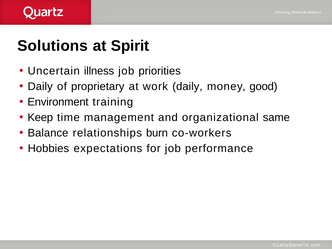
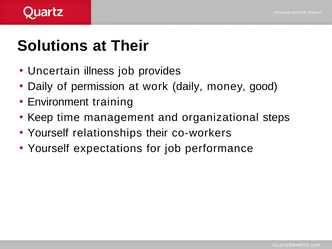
at Spirit: Spirit -> Their
priorities: priorities -> provides
proprietary: proprietary -> permission
same: same -> steps
Balance at (48, 133): Balance -> Yourself
relationships burn: burn -> their
Hobbies at (48, 148): Hobbies -> Yourself
